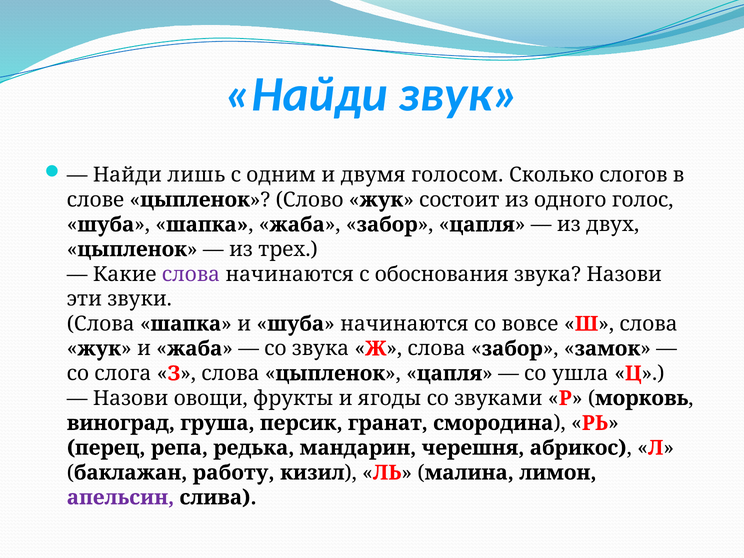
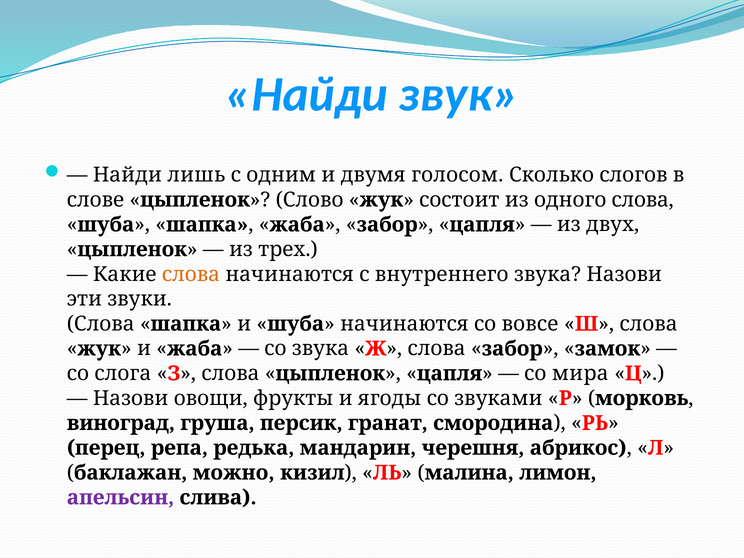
одного голос: голос -> слова
слова at (191, 274) colour: purple -> orange
обоснования: обоснования -> внутреннего
ушла: ушла -> мира
работу: работу -> можно
